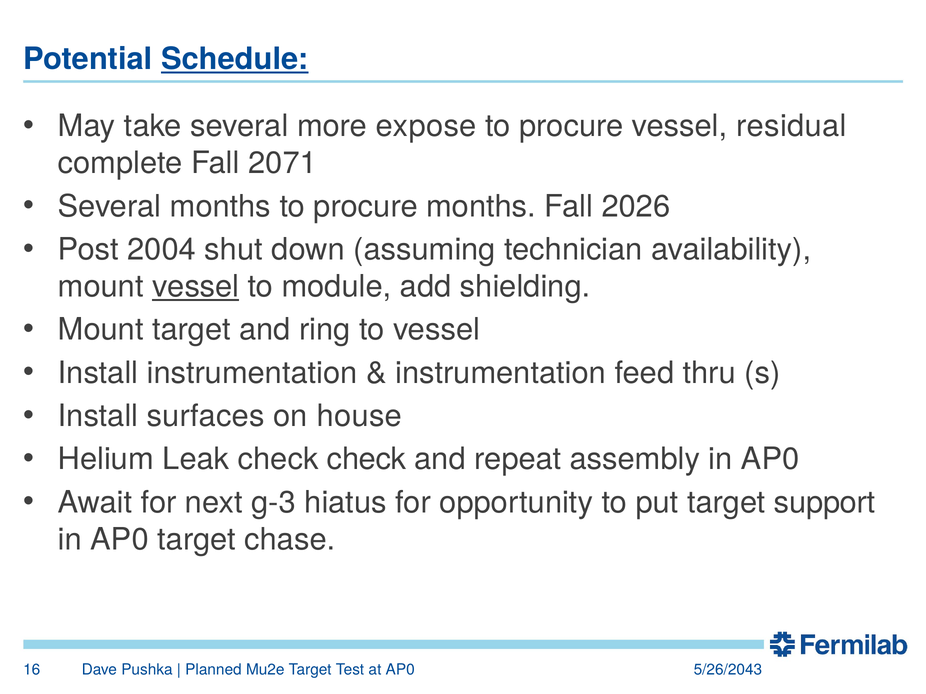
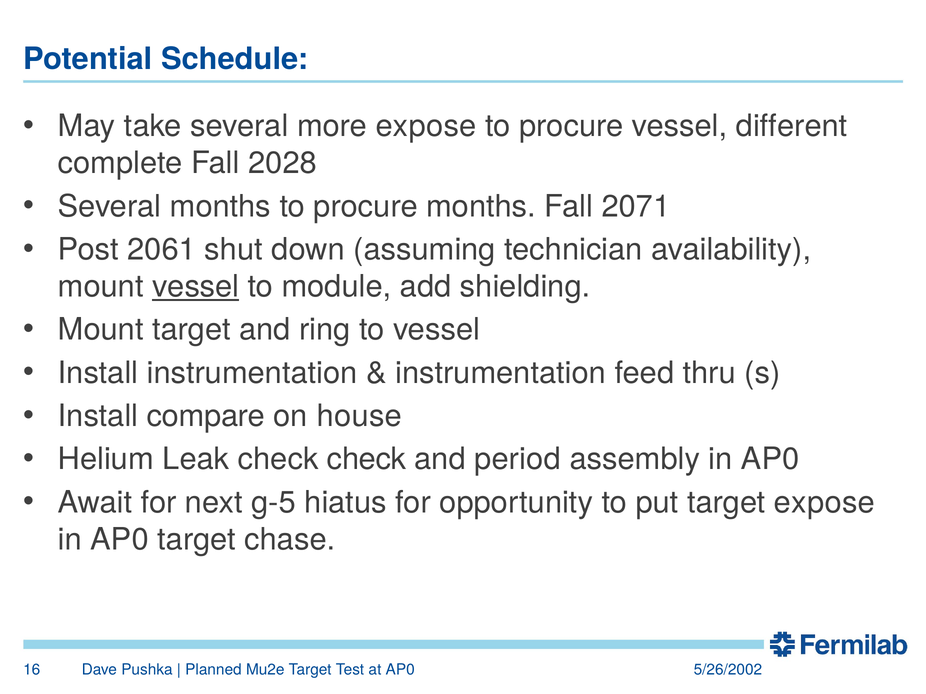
Schedule underline: present -> none
residual: residual -> different
2071: 2071 -> 2028
2026: 2026 -> 2071
2004: 2004 -> 2061
surfaces: surfaces -> compare
repeat: repeat -> period
g-3: g-3 -> g-5
target support: support -> expose
5/26/2043: 5/26/2043 -> 5/26/2002
